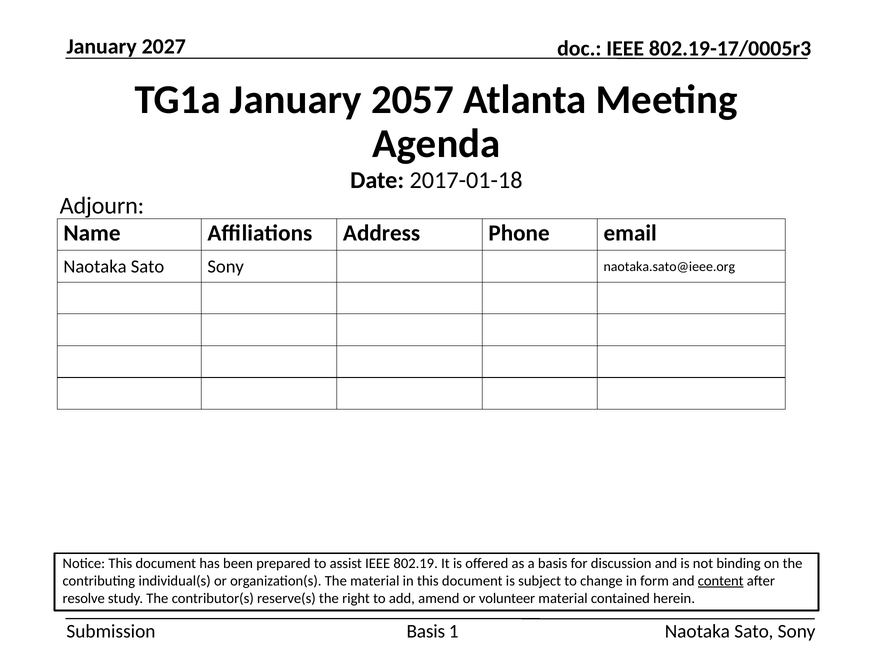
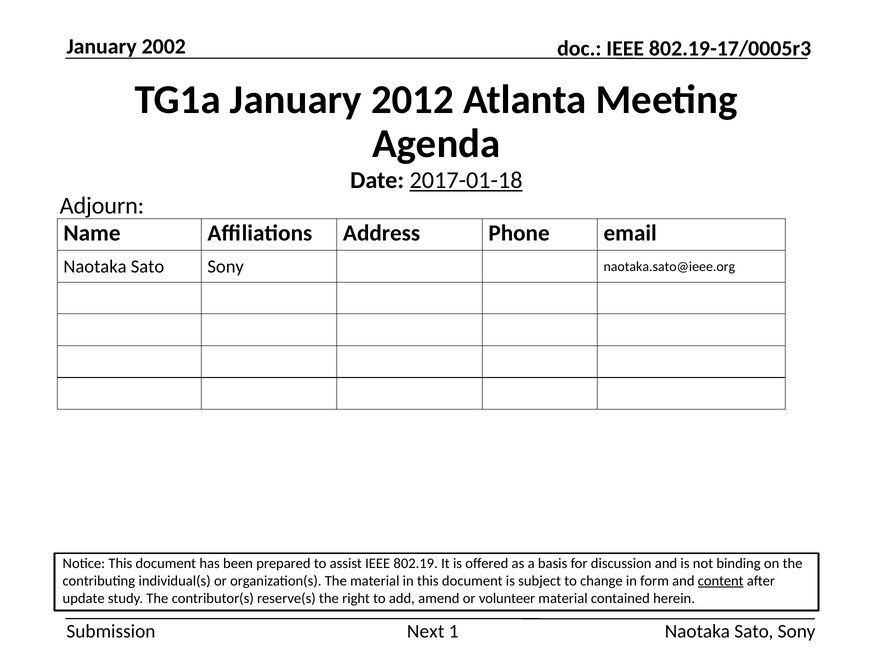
2027: 2027 -> 2002
2057: 2057 -> 2012
2017-01-18 underline: none -> present
resolve: resolve -> update
Basis at (426, 631): Basis -> Next
